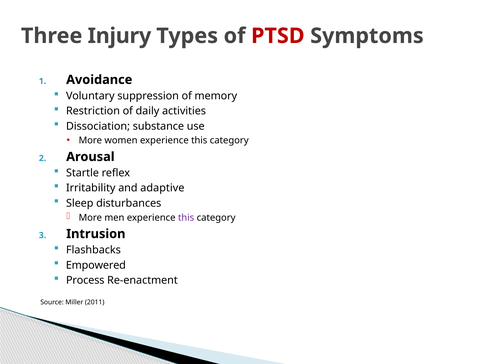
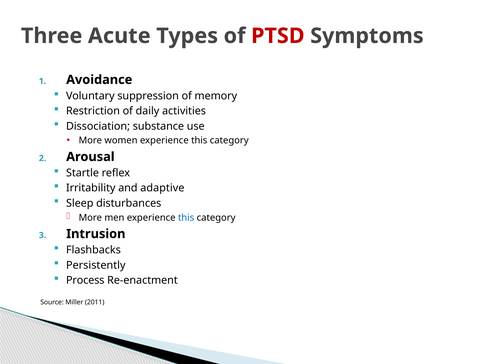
Injury: Injury -> Acute
this at (186, 217) colour: purple -> blue
Empowered: Empowered -> Persistently
